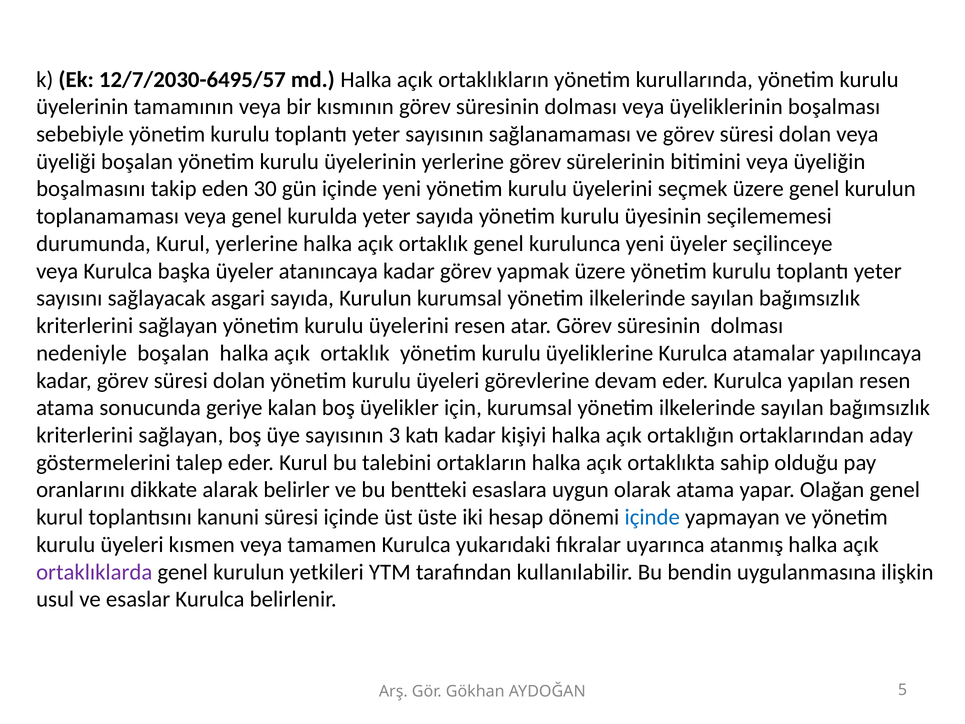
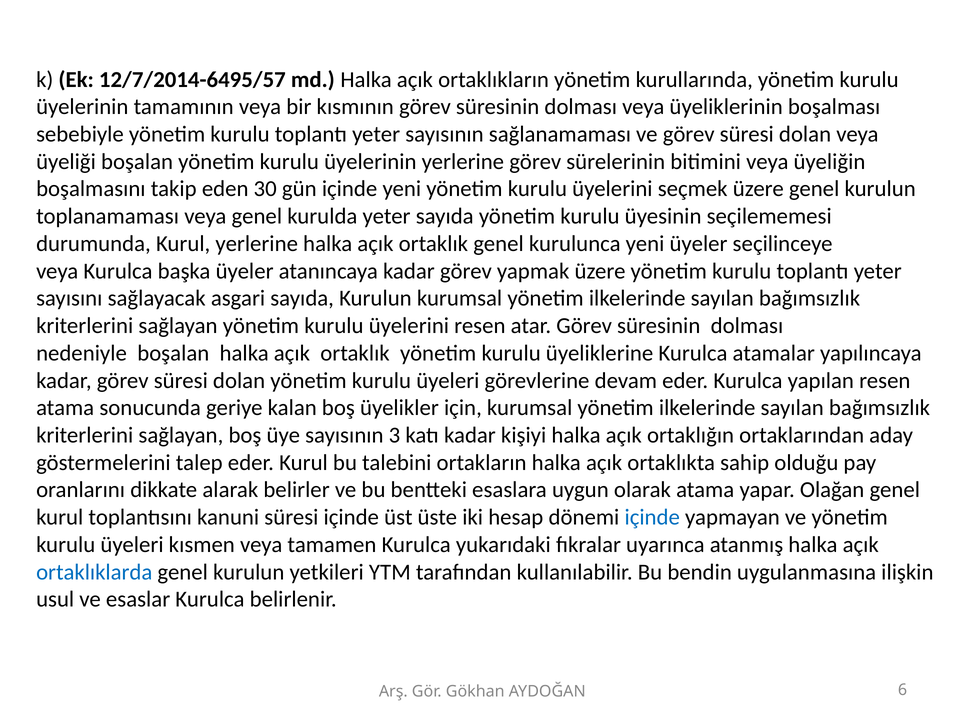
12/7/2030-6495/57: 12/7/2030-6495/57 -> 12/7/2014-6495/57
ortaklıklarda colour: purple -> blue
5: 5 -> 6
